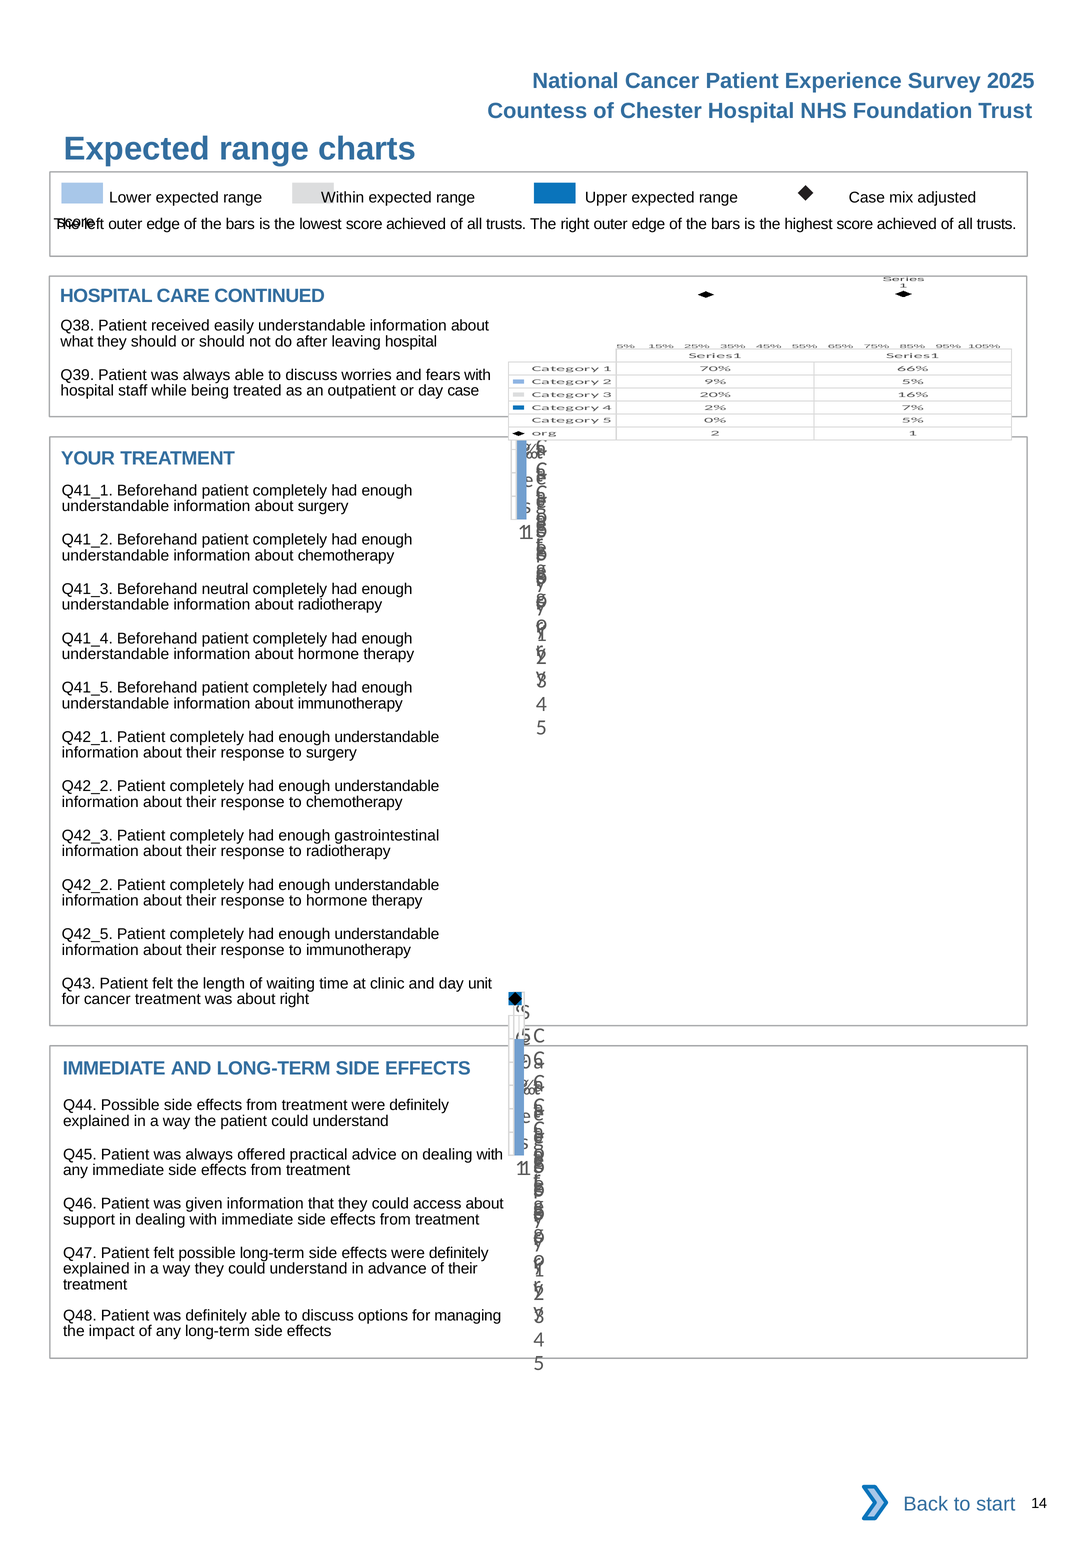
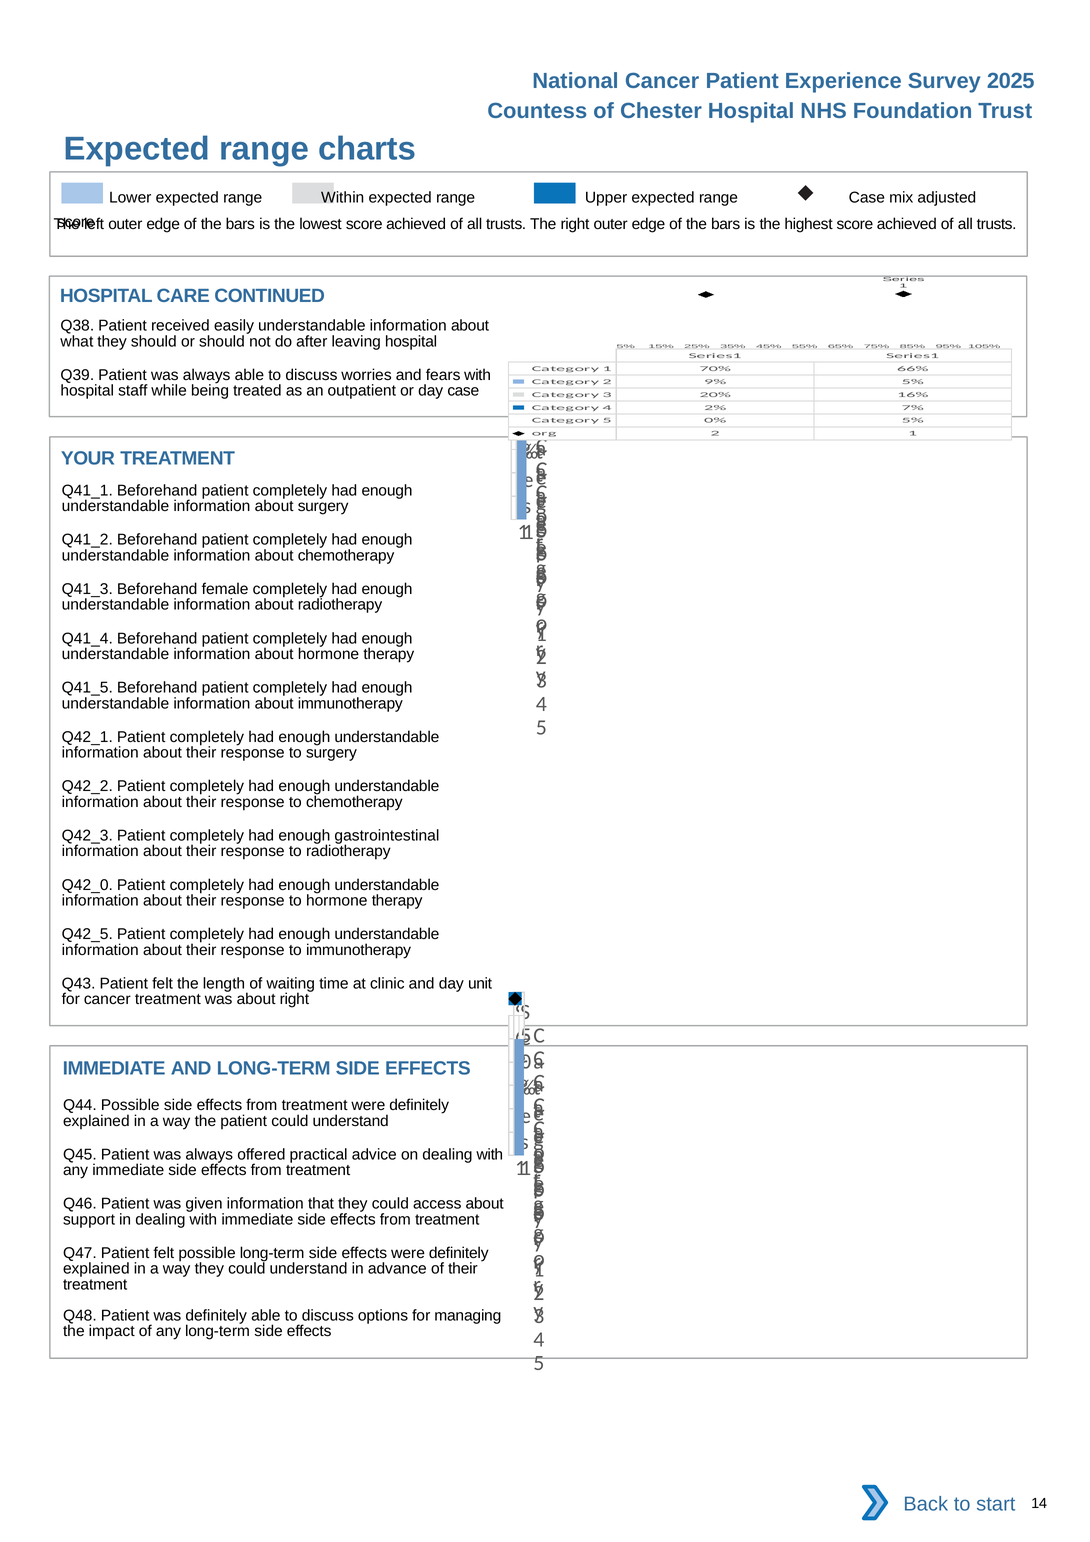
neutral: neutral -> female
Q42_2 at (87, 885): Q42_2 -> Q42_0
